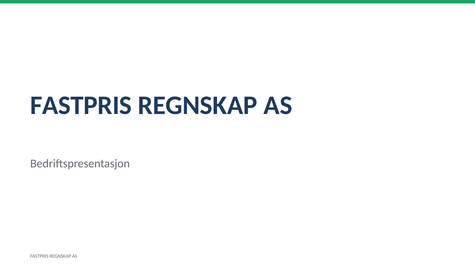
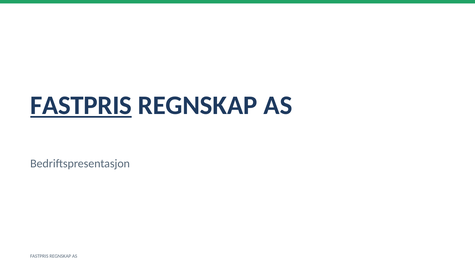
FASTPRIS at (81, 105) underline: none -> present
